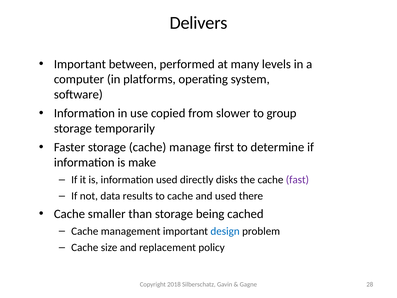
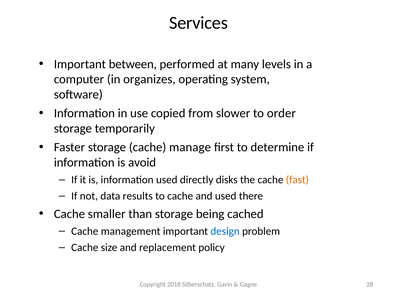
Delivers: Delivers -> Services
platforms: platforms -> organizes
group: group -> order
make: make -> avoid
fast colour: purple -> orange
